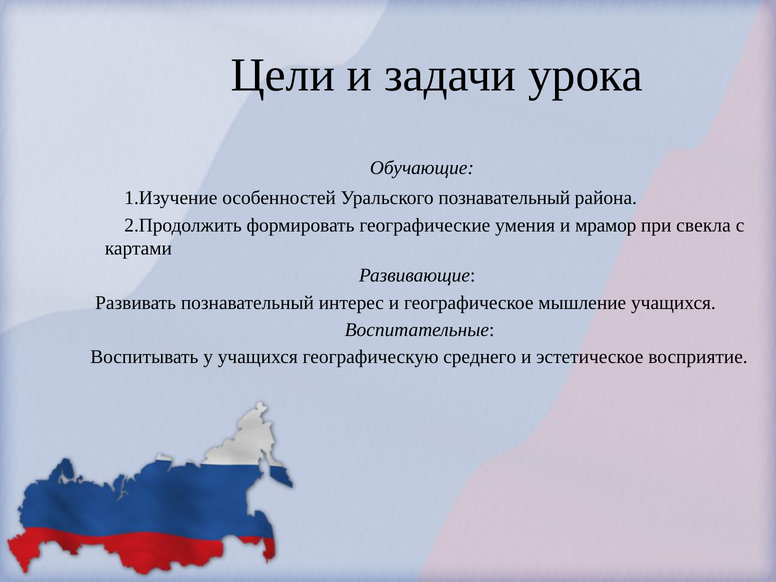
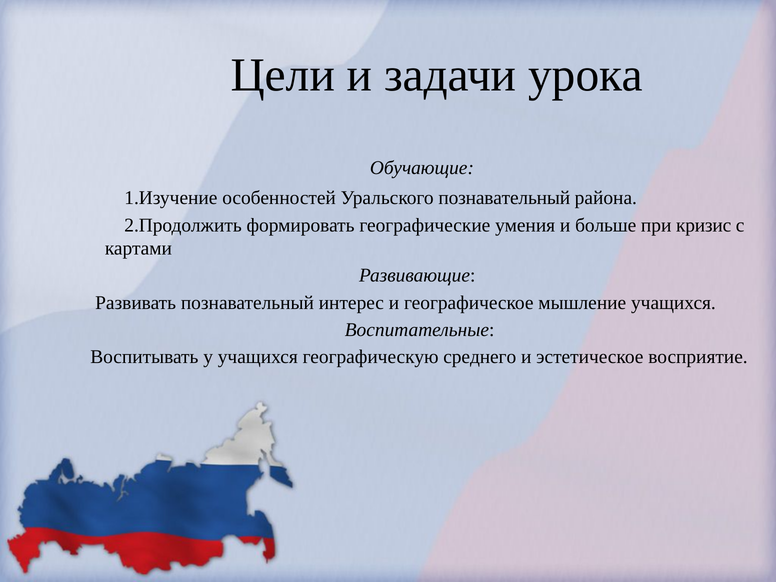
мрамор: мрамор -> больше
свекла: свекла -> кризис
